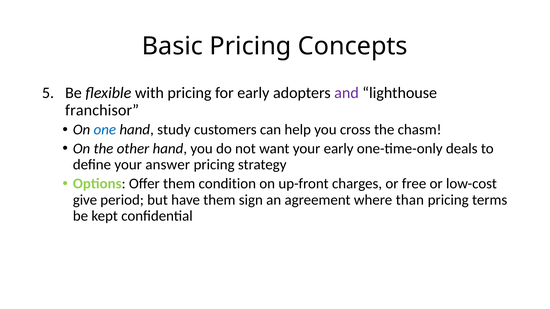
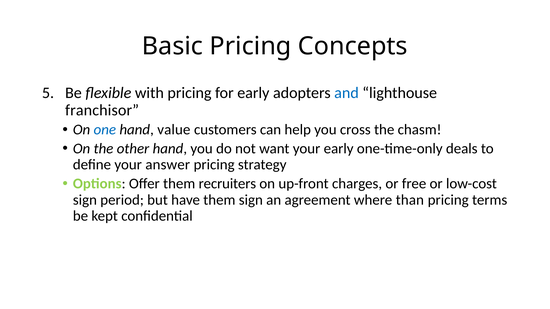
and colour: purple -> blue
study: study -> value
condition: condition -> recruiters
give at (85, 200): give -> sign
